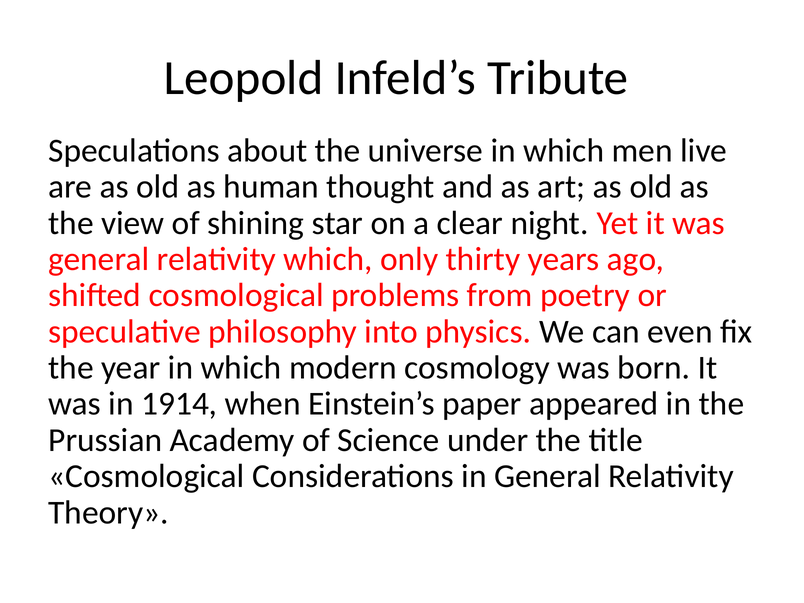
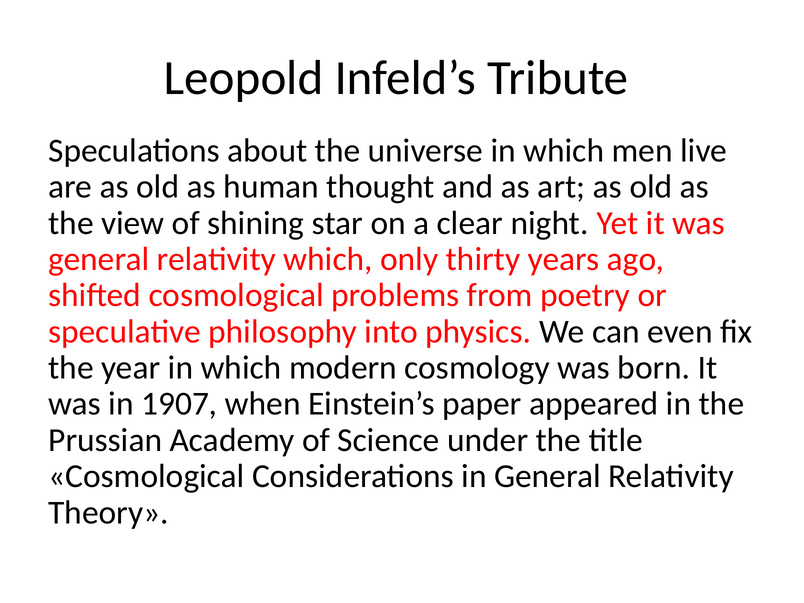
1914: 1914 -> 1907
